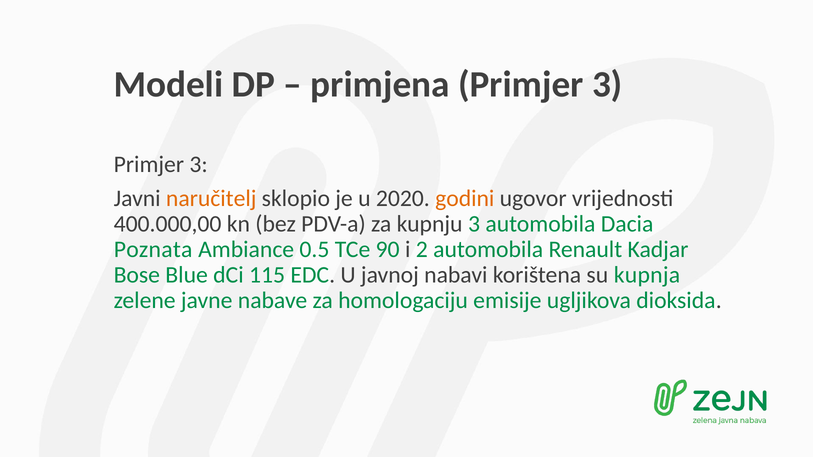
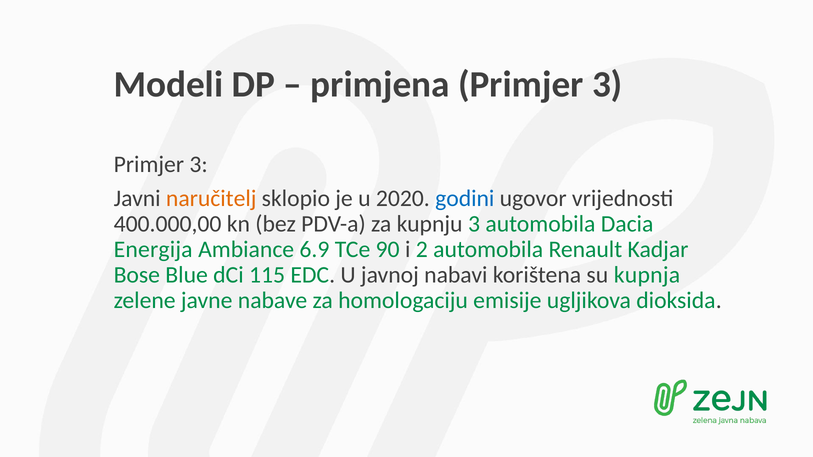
godini colour: orange -> blue
Poznata: Poznata -> Energija
0.5: 0.5 -> 6.9
